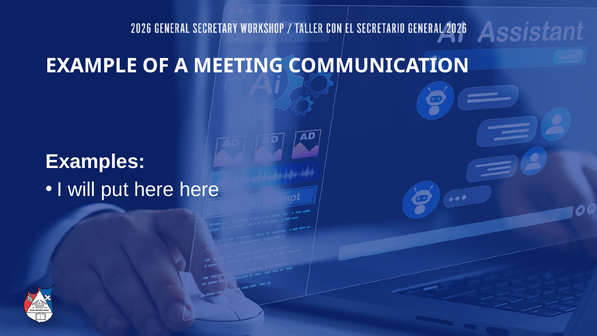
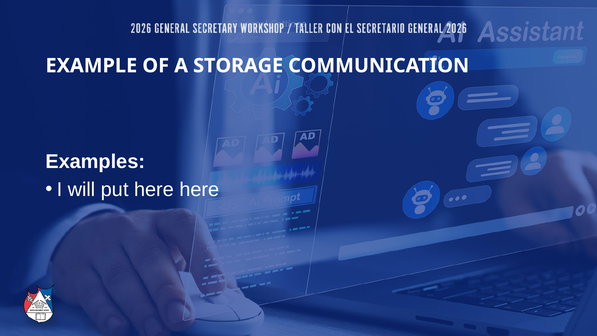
MEETING: MEETING -> STORAGE
